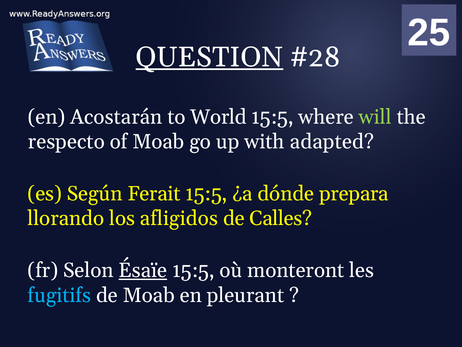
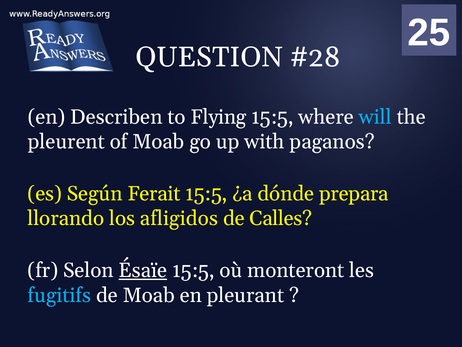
QUESTION underline: present -> none
Acostarán: Acostarán -> Describen
World: World -> Flying
will colour: light green -> light blue
respecto: respecto -> pleurent
adapted: adapted -> paganos
